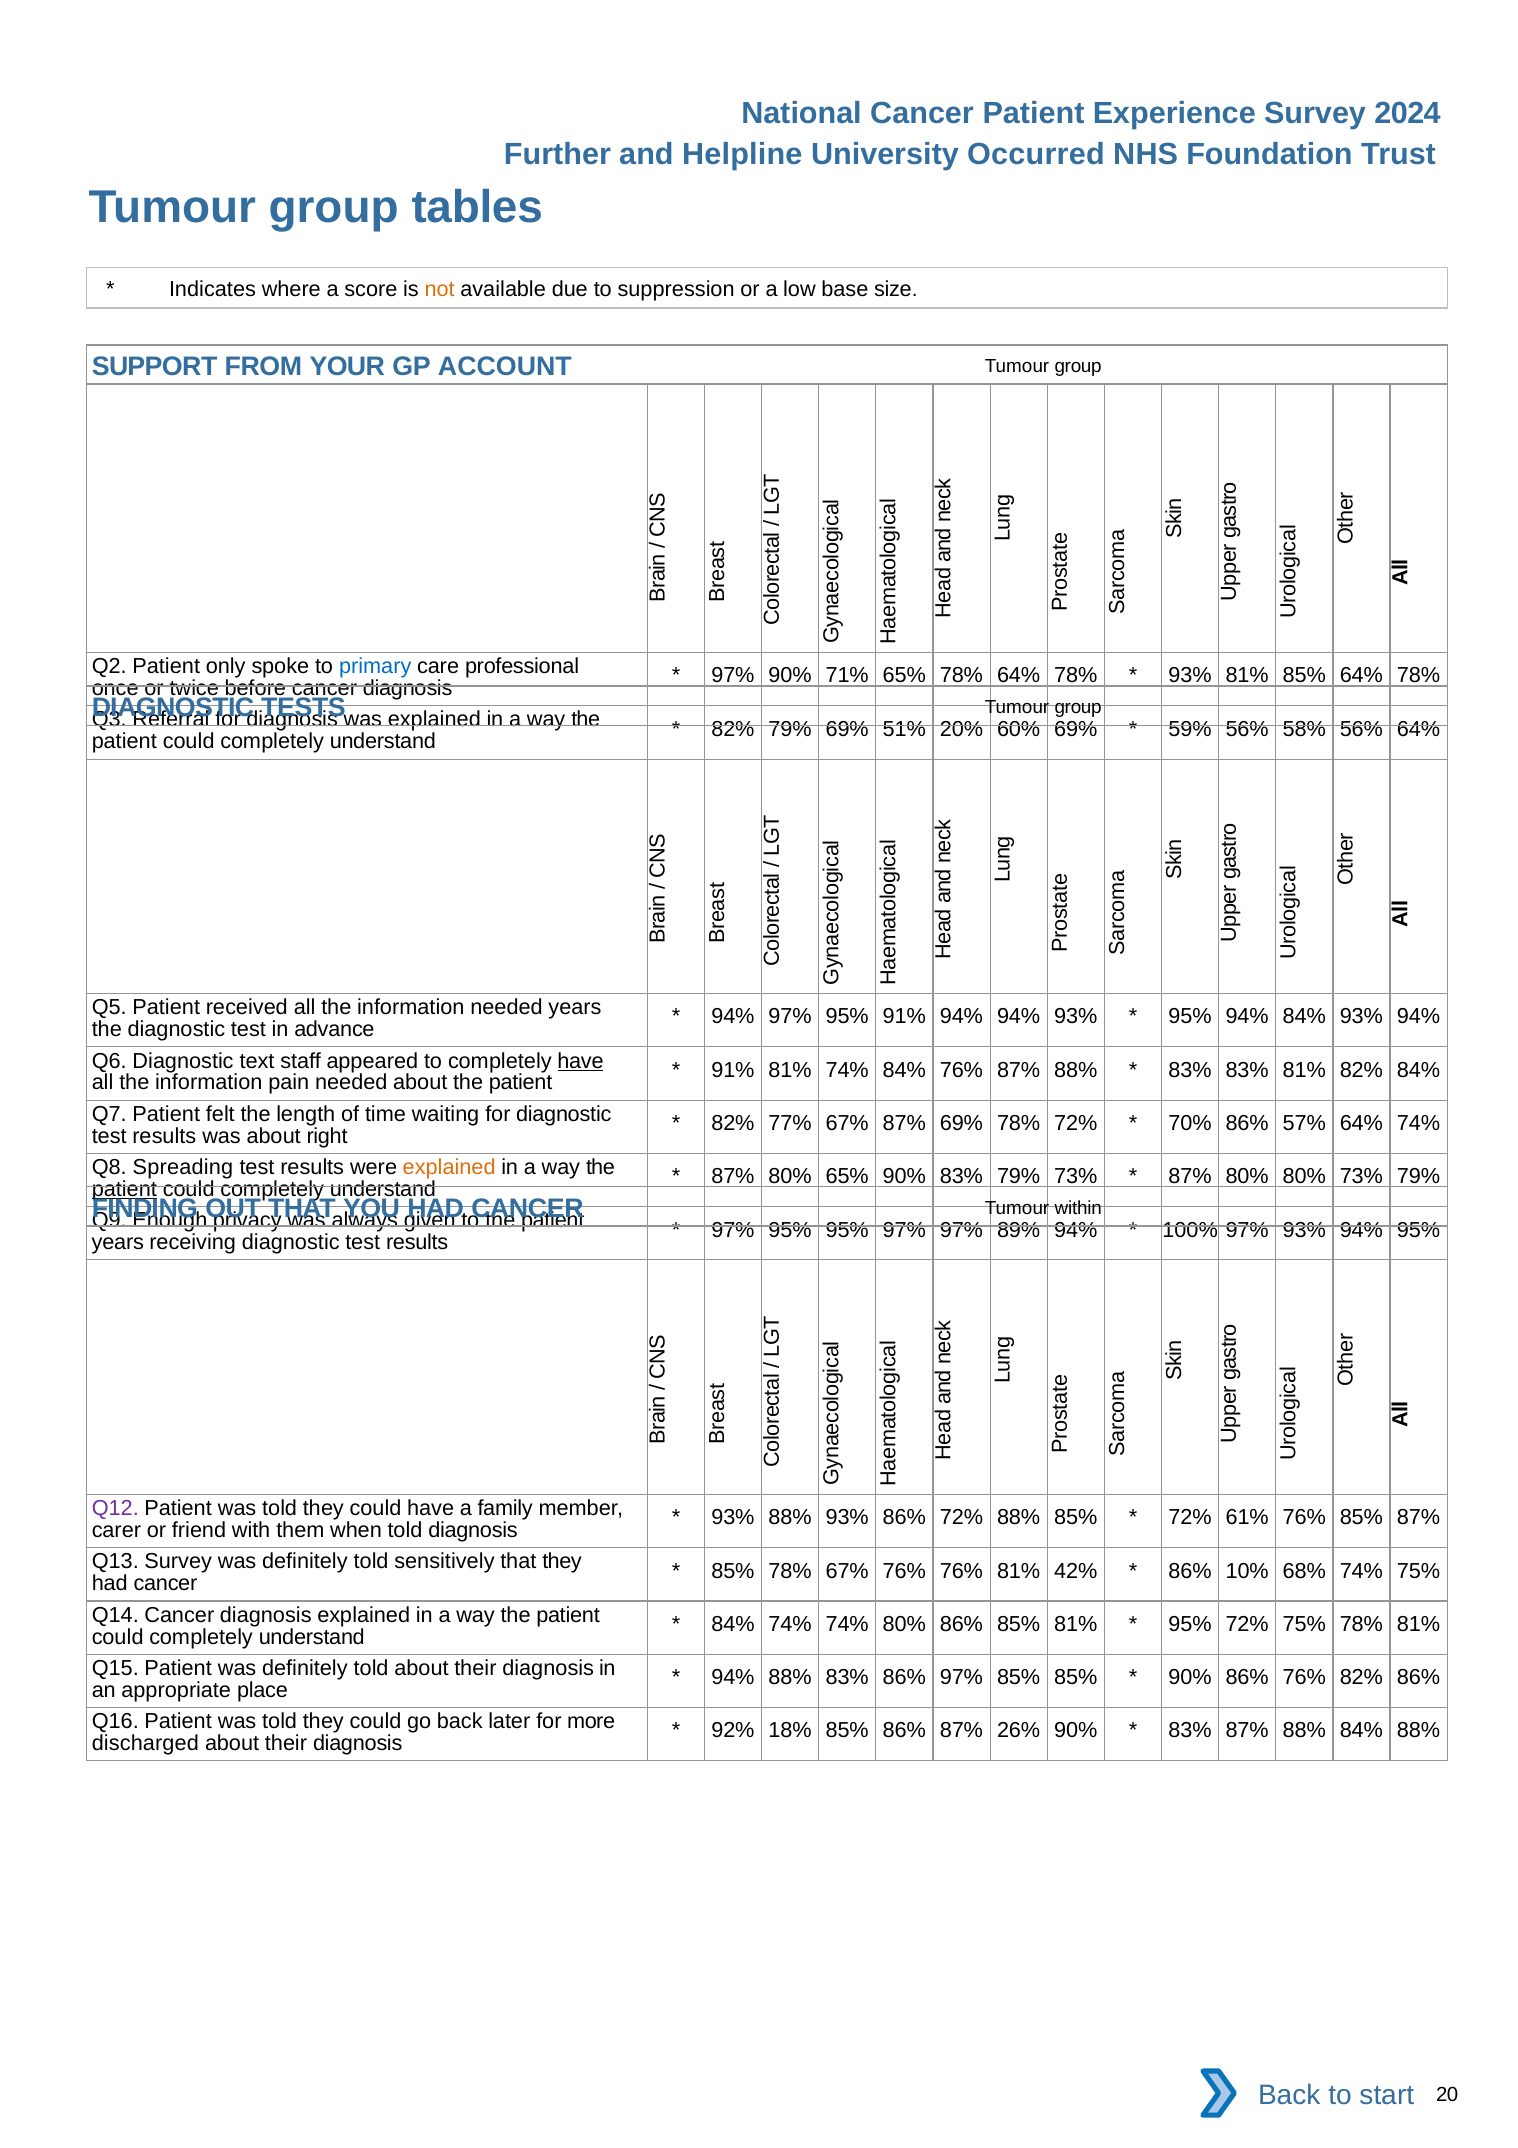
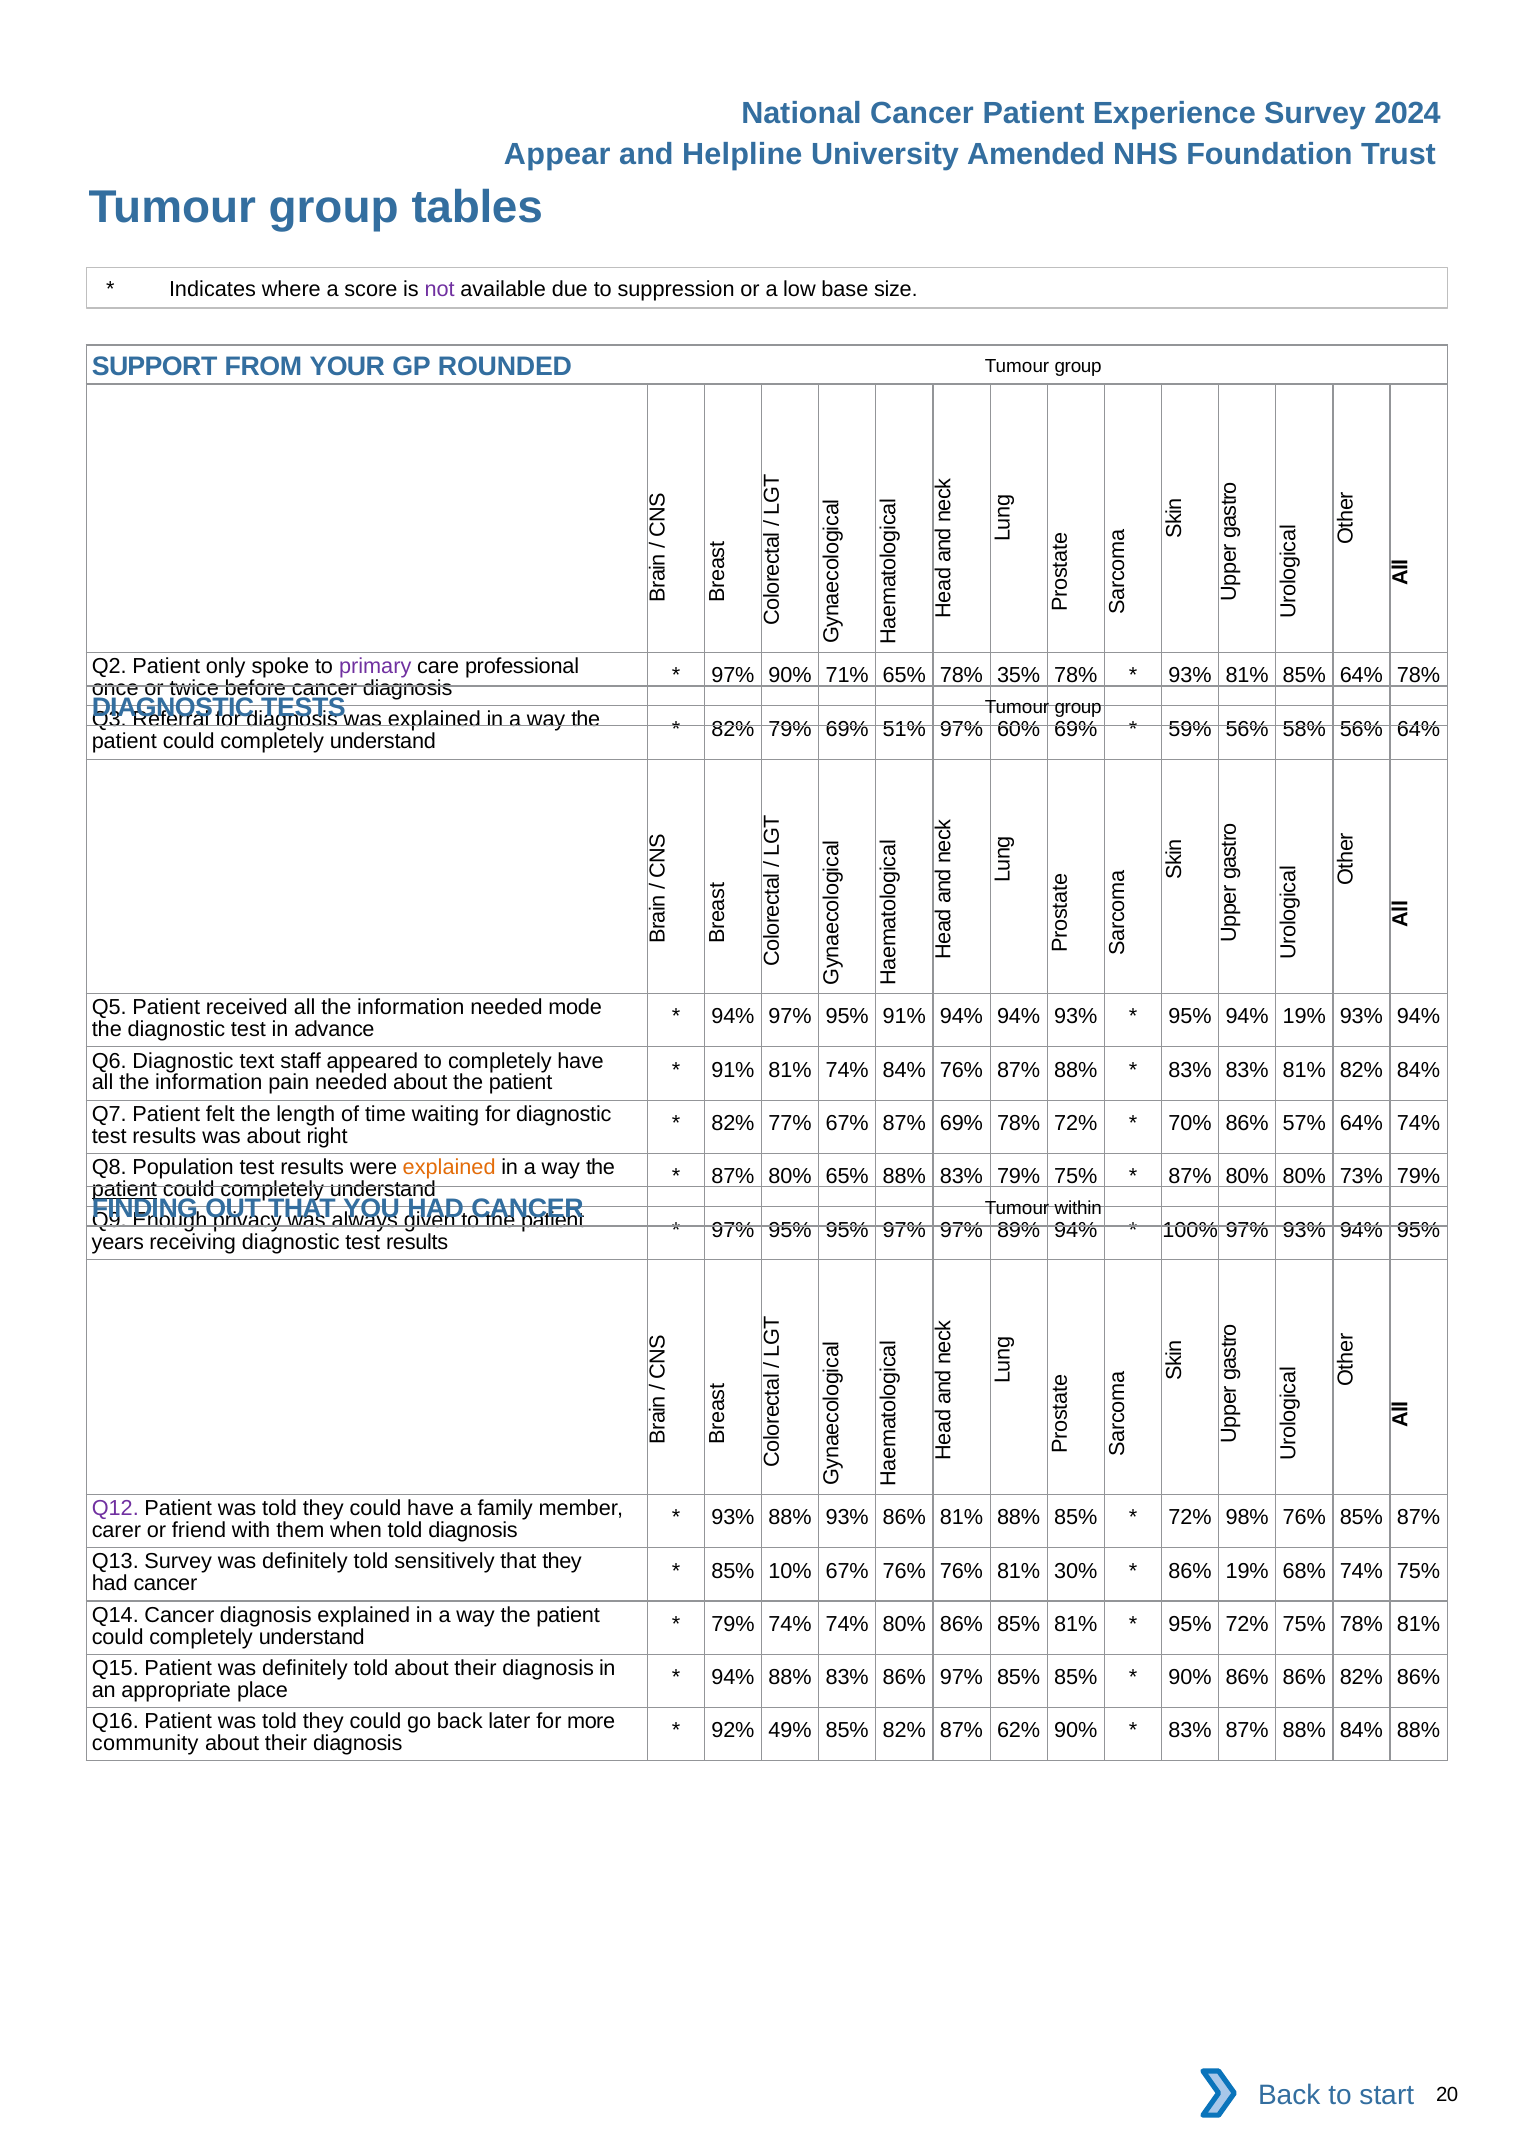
Further: Further -> Appear
Occurred: Occurred -> Amended
not colour: orange -> purple
ACCOUNT: ACCOUNT -> ROUNDED
primary colour: blue -> purple
78% 64%: 64% -> 35%
51% 20%: 20% -> 97%
needed years: years -> mode
94% 84%: 84% -> 19%
have at (580, 1061) underline: present -> none
Spreading: Spreading -> Population
65% 90%: 90% -> 88%
79% 73%: 73% -> 75%
86% 72%: 72% -> 81%
61%: 61% -> 98%
85% 78%: 78% -> 10%
42%: 42% -> 30%
86% 10%: 10% -> 19%
84% at (733, 1624): 84% -> 79%
86% 76%: 76% -> 86%
18%: 18% -> 49%
85% 86%: 86% -> 82%
26%: 26% -> 62%
discharged: discharged -> community
